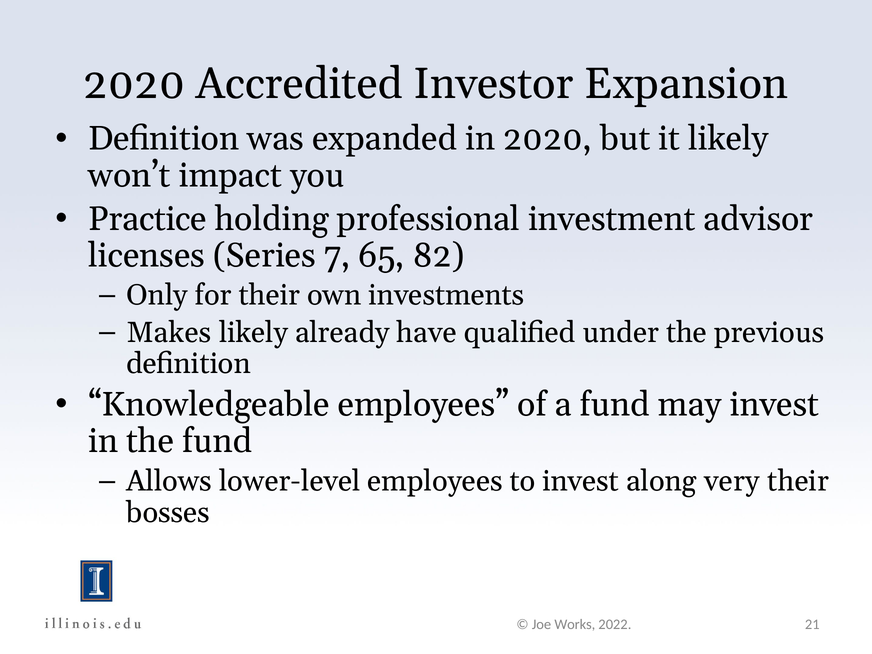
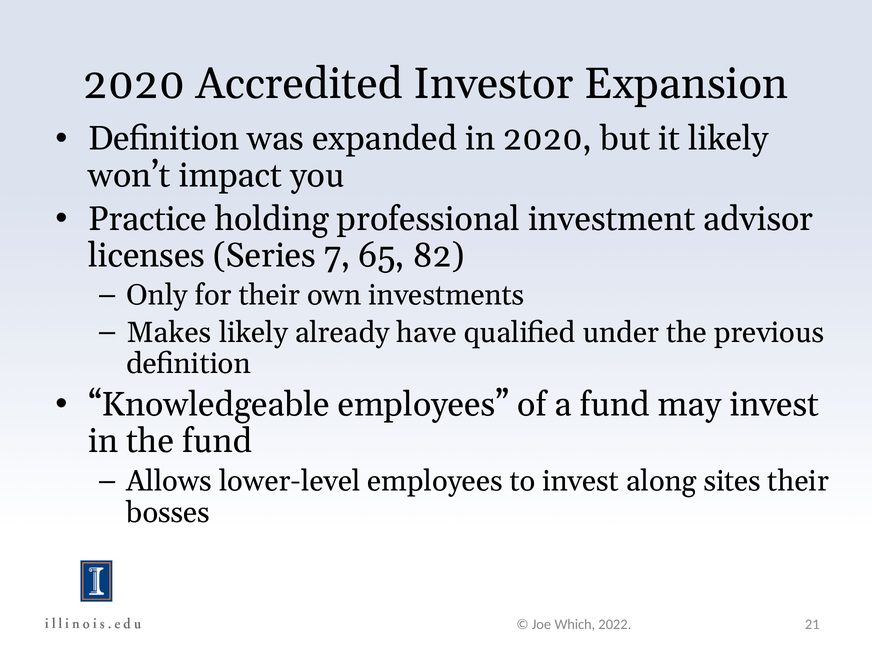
very: very -> sites
Works: Works -> Which
